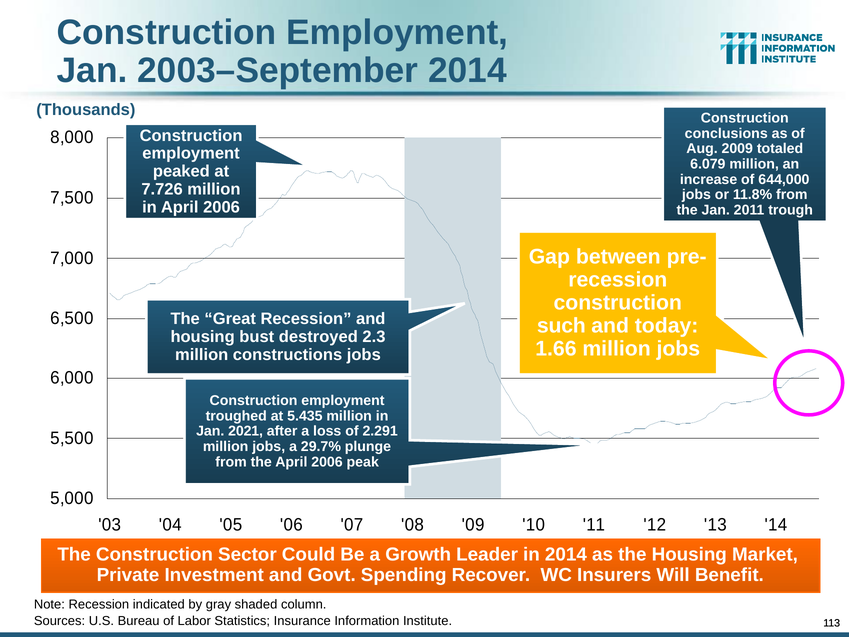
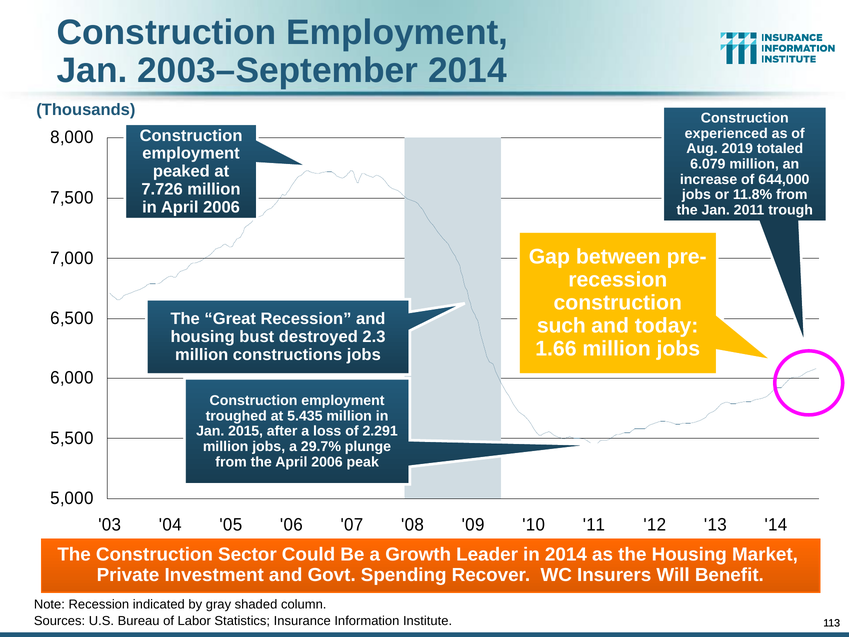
conclusions: conclusions -> experienced
2009: 2009 -> 2019
2021: 2021 -> 2015
